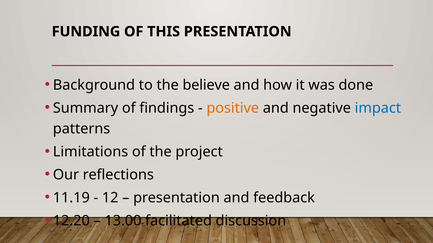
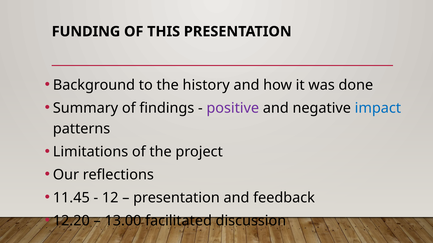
believe: believe -> history
positive colour: orange -> purple
11.19: 11.19 -> 11.45
